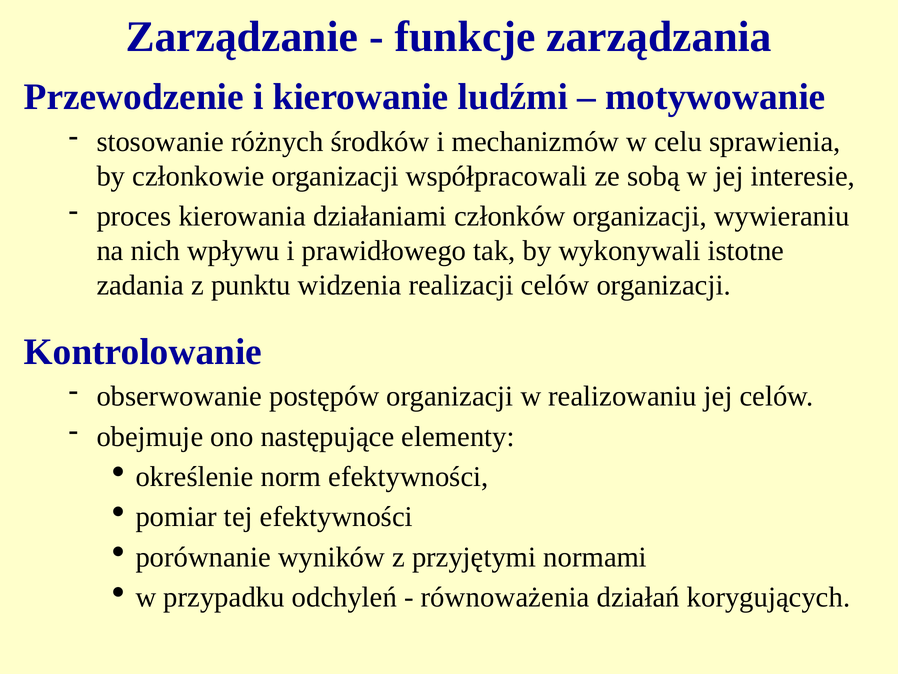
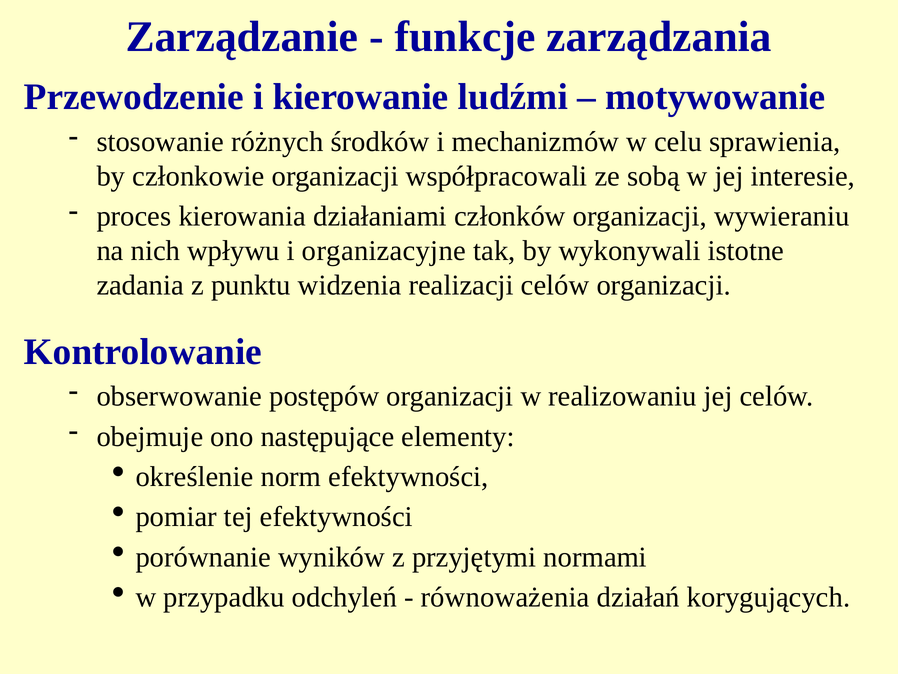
prawidłowego: prawidłowego -> organizacyjne
